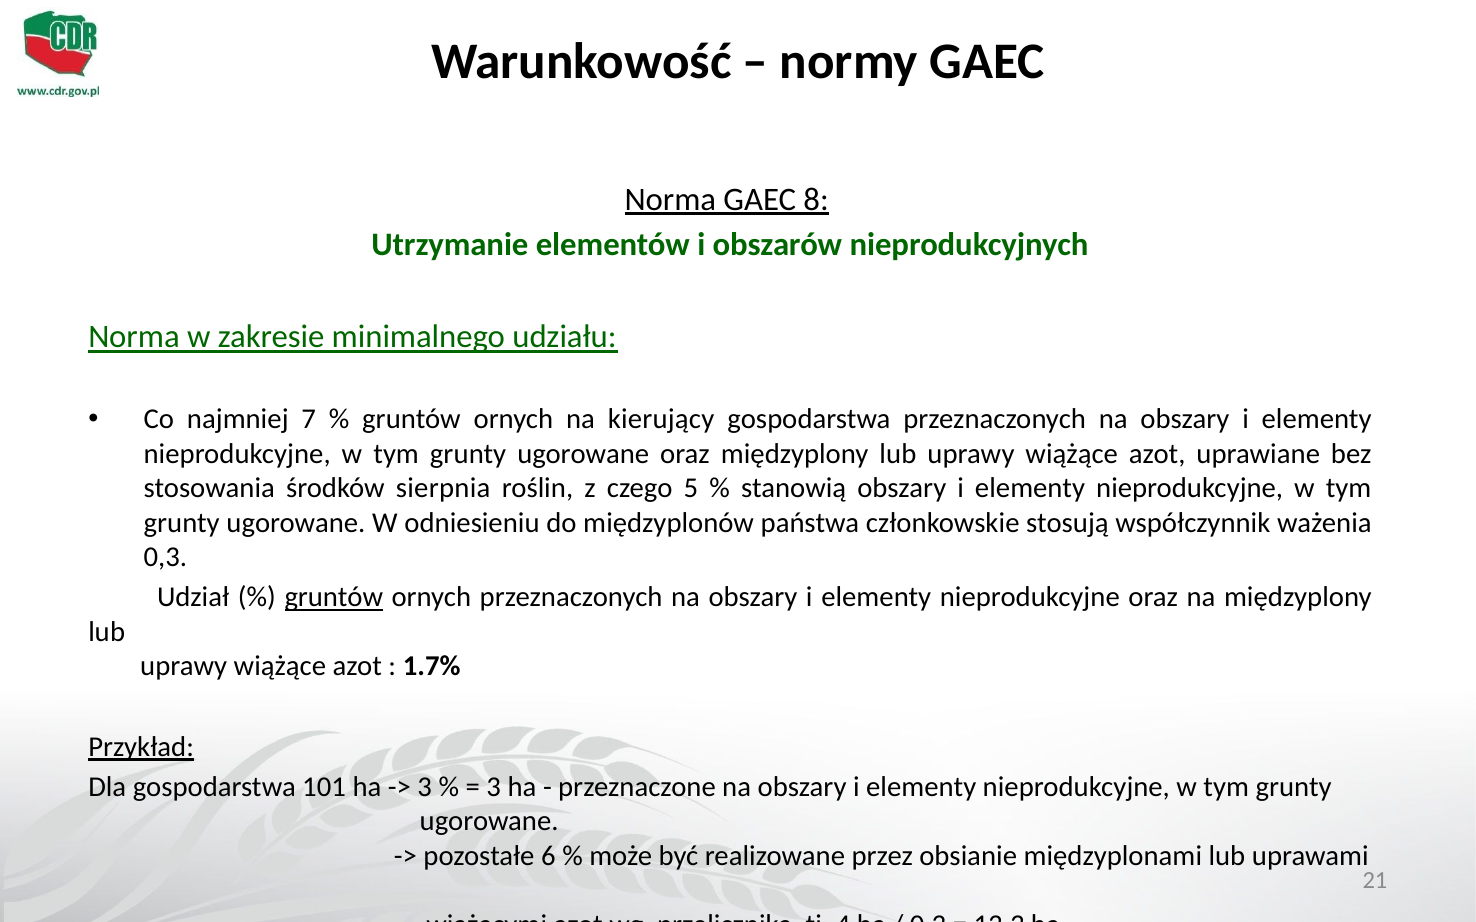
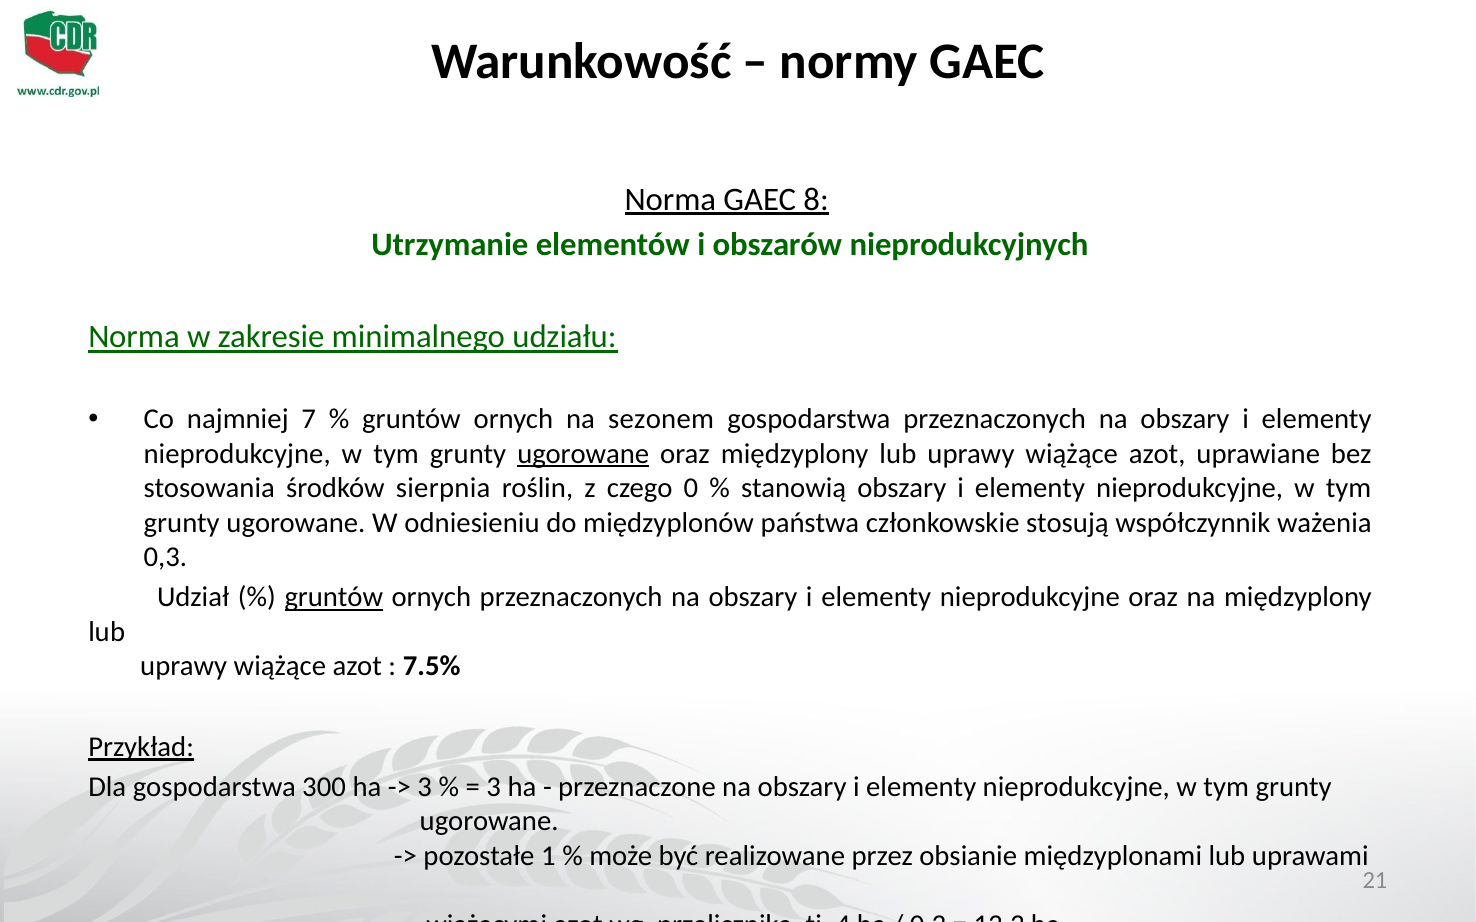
kierujący: kierujący -> sezonem
ugorowane at (583, 454) underline: none -> present
5: 5 -> 0
1.7%: 1.7% -> 7.5%
101: 101 -> 300
6: 6 -> 1
